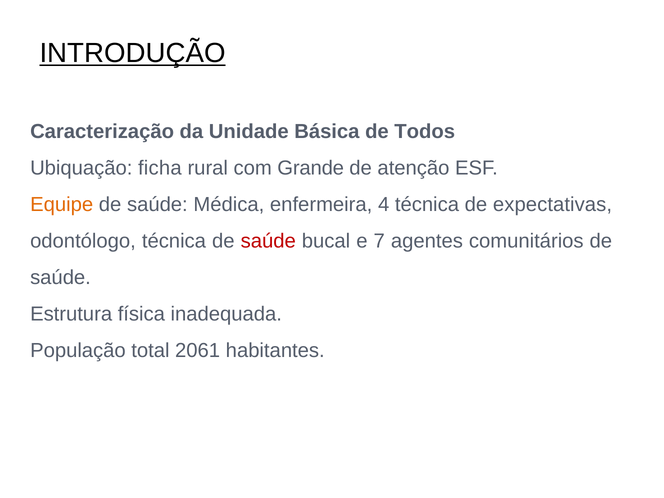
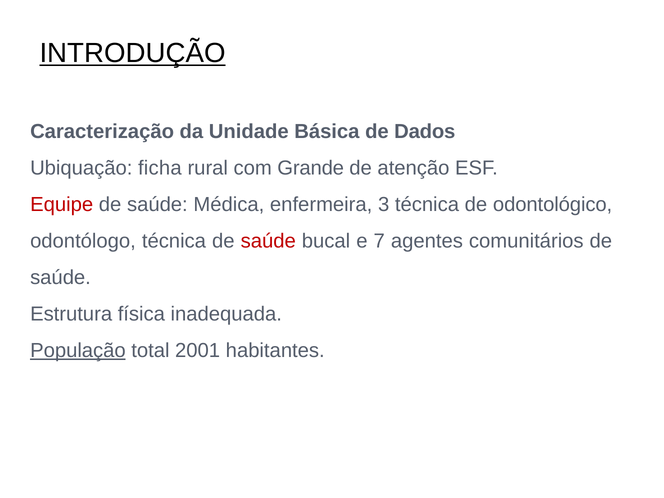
Todos: Todos -> Dados
Equipe colour: orange -> red
4: 4 -> 3
expectativas: expectativas -> odontológico
População underline: none -> present
2061: 2061 -> 2001
